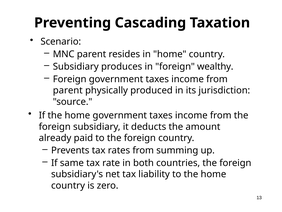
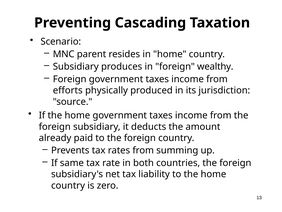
parent at (68, 90): parent -> efforts
